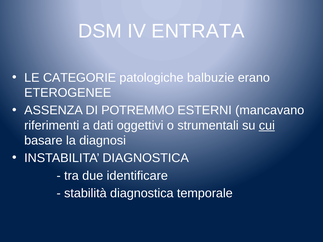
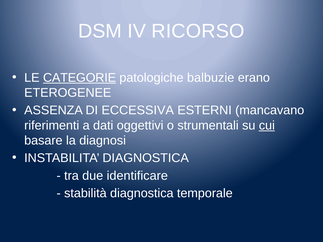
ENTRATA: ENTRATA -> RICORSO
CATEGORIE underline: none -> present
POTREMMO: POTREMMO -> ECCESSIVA
